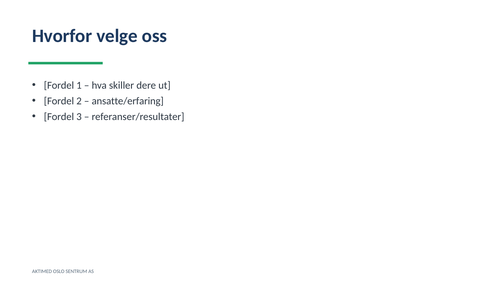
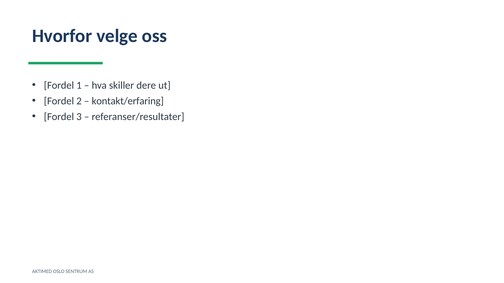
ansatte/erfaring: ansatte/erfaring -> kontakt/erfaring
